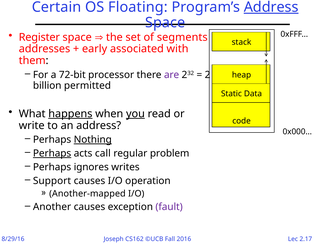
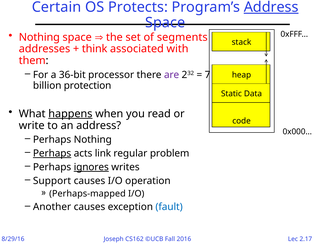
Floating: Floating -> Protects
Register at (39, 37): Register -> Nothing
early: early -> think
72-bit: 72-bit -> 36-bit
2: 2 -> 7
permitted: permitted -> protection
you underline: present -> none
Nothing at (93, 139) underline: present -> none
call: call -> link
ignores underline: none -> present
Another-mapped: Another-mapped -> Perhaps-mapped
fault colour: purple -> blue
